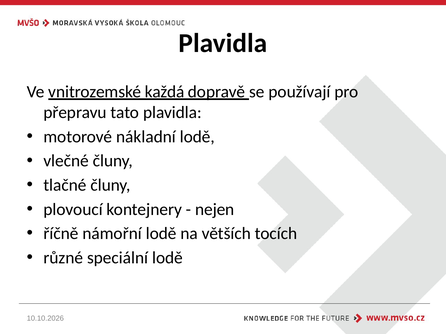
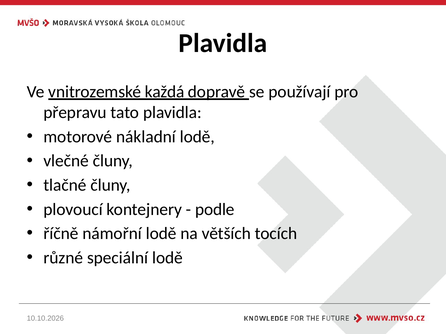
nejen: nejen -> podle
